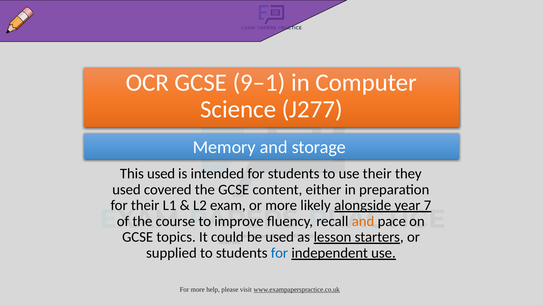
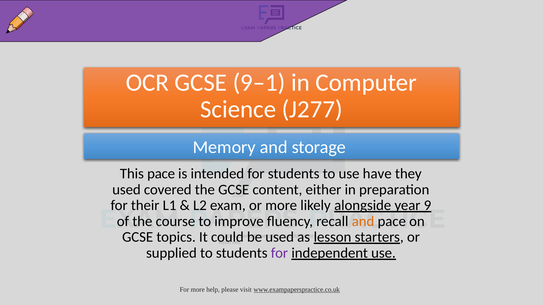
This used: used -> pace
use their: their -> have
7: 7 -> 9
for at (279, 253) colour: blue -> purple
